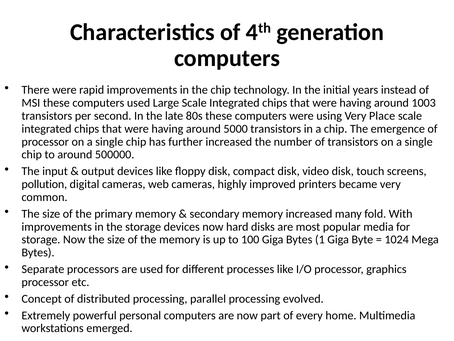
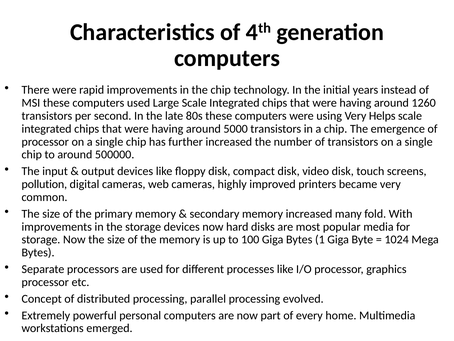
1003: 1003 -> 1260
Place: Place -> Helps
